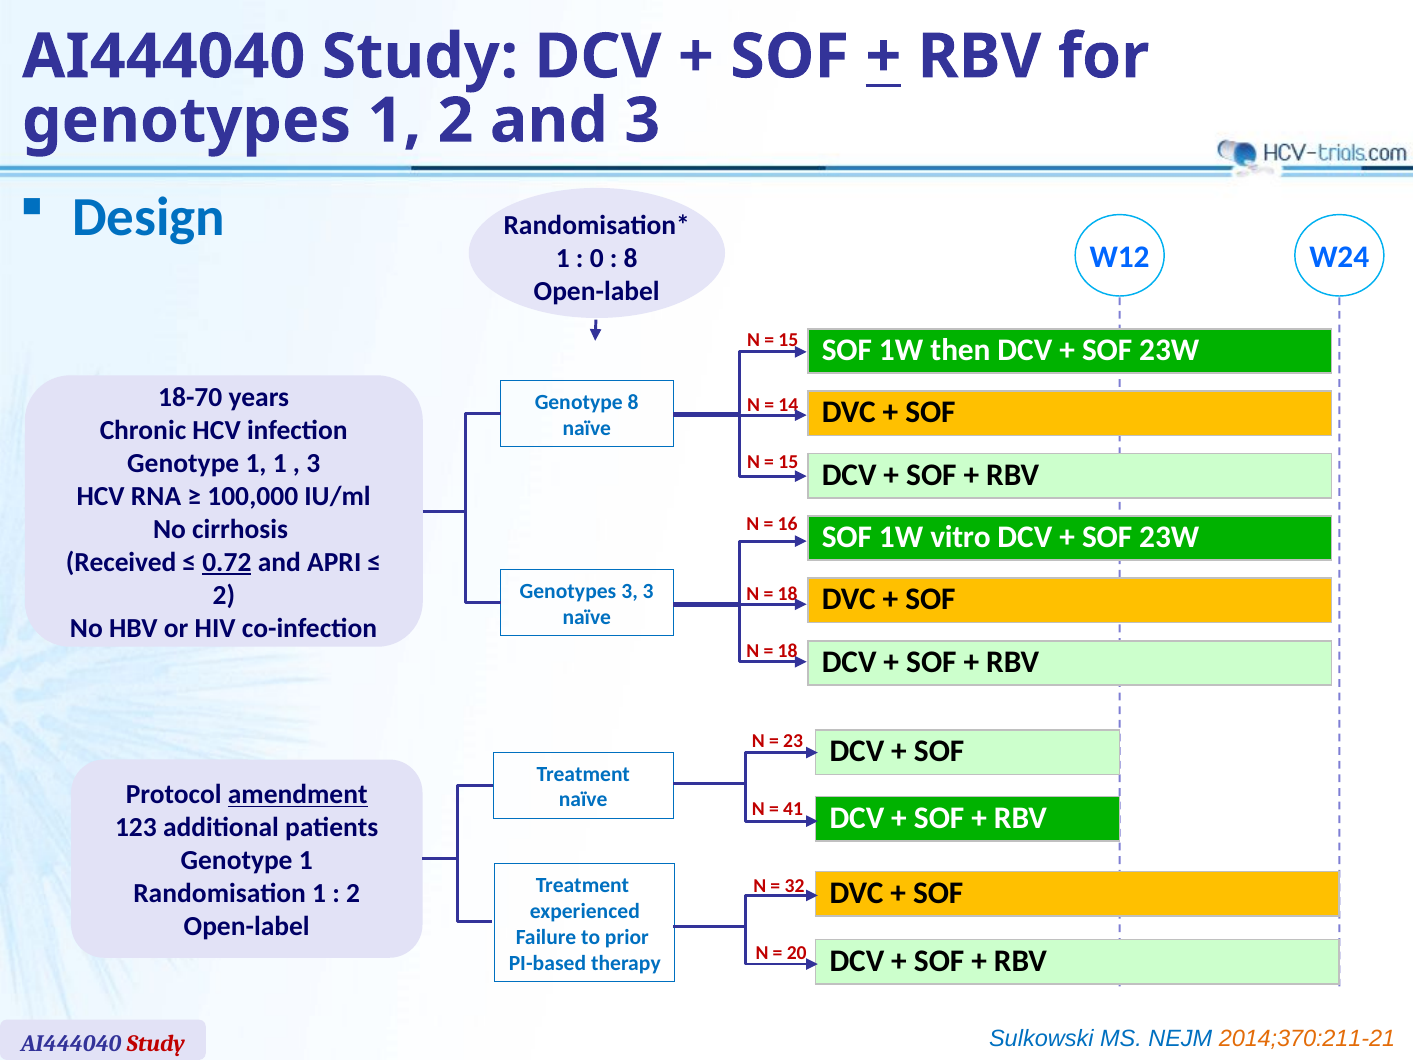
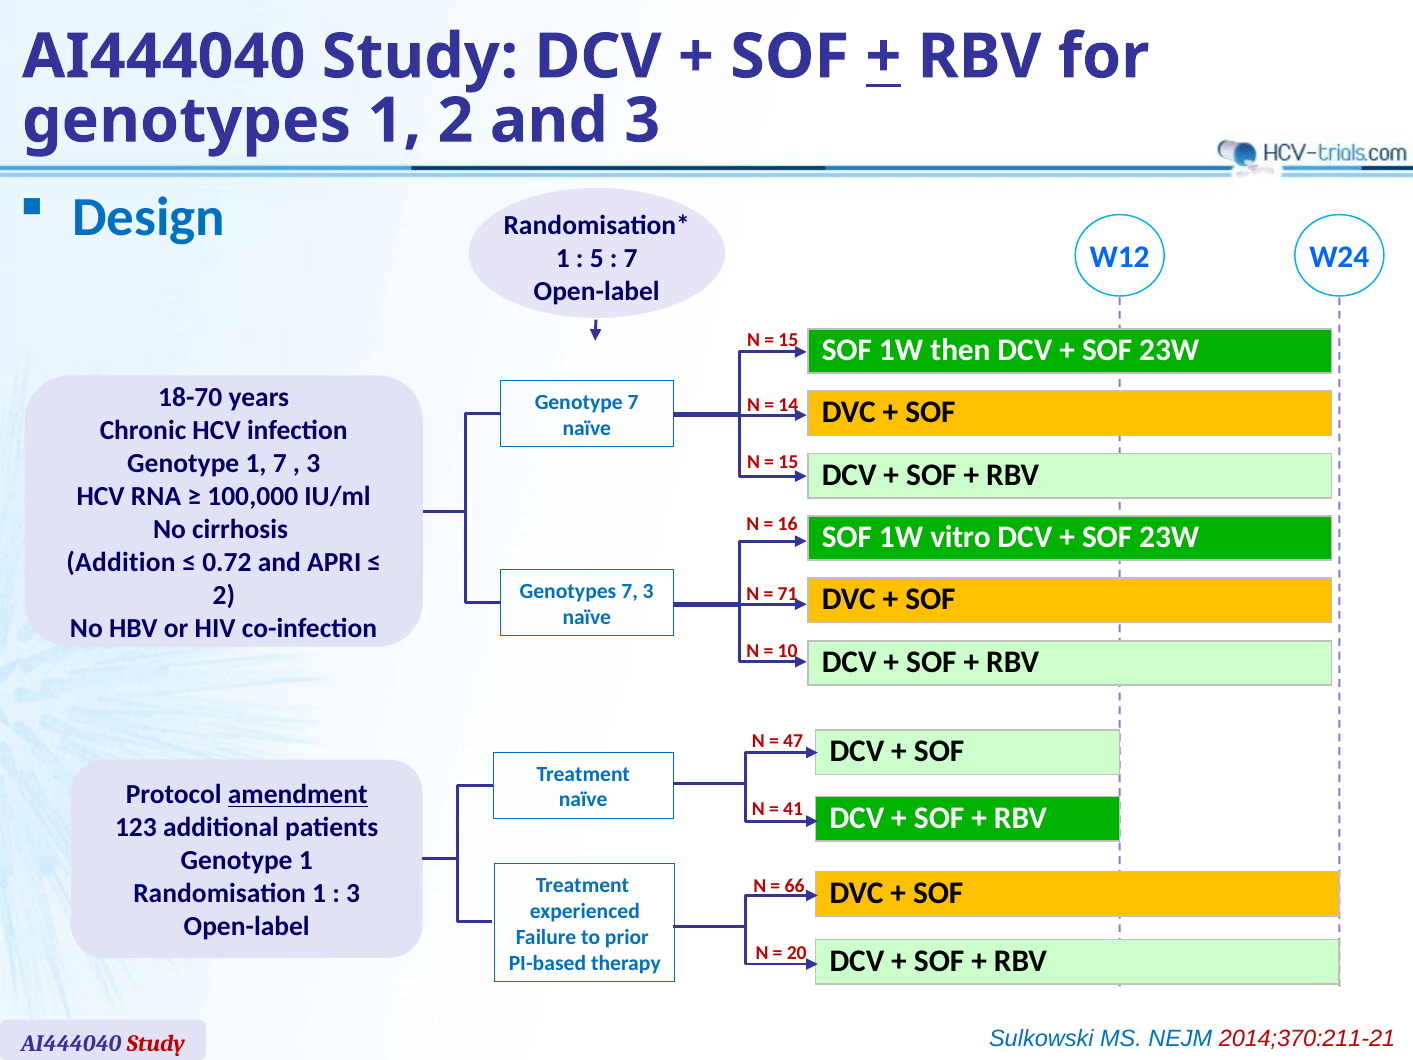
0: 0 -> 5
8 at (631, 258): 8 -> 7
Genotype 8: 8 -> 7
1 1: 1 -> 7
Received: Received -> Addition
0.72 underline: present -> none
Genotypes 3: 3 -> 7
18 at (788, 594): 18 -> 71
18 at (788, 651): 18 -> 10
23: 23 -> 47
32: 32 -> 66
2 at (353, 893): 2 -> 3
2014;370:211-21 colour: orange -> red
